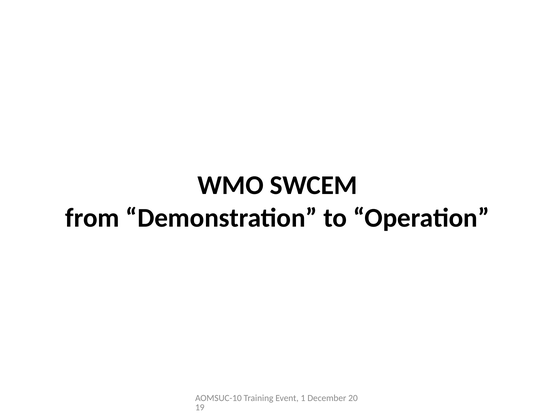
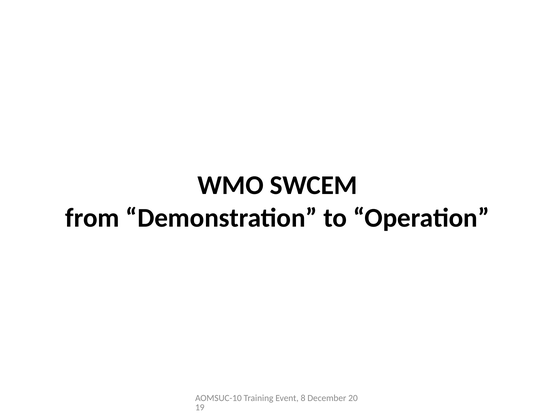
1: 1 -> 8
